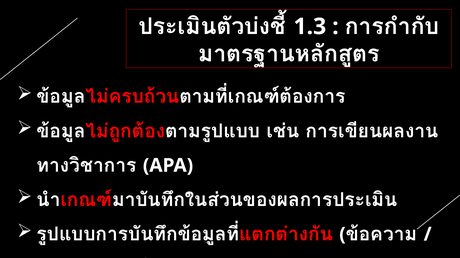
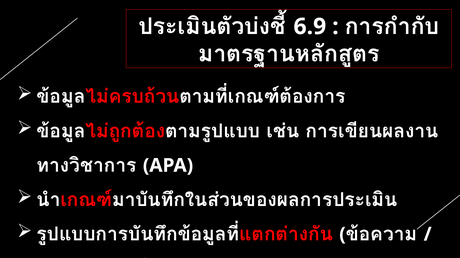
1.3: 1.3 -> 6.9
